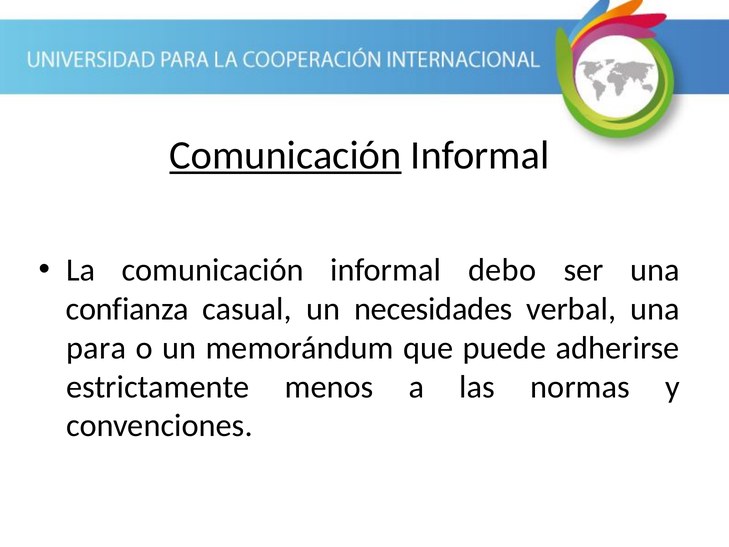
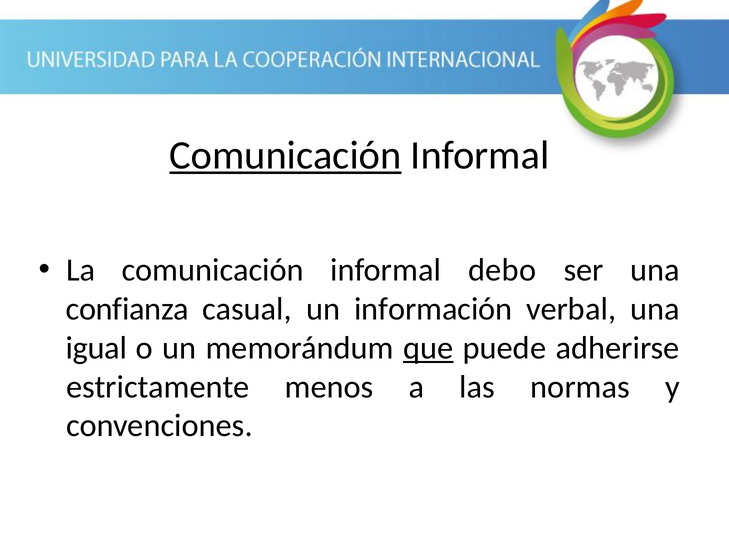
necesidades: necesidades -> información
para: para -> igual
que underline: none -> present
